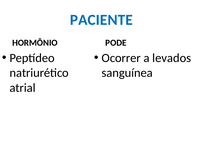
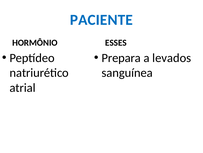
PODE: PODE -> ESSES
Ocorrer: Ocorrer -> Prepara
